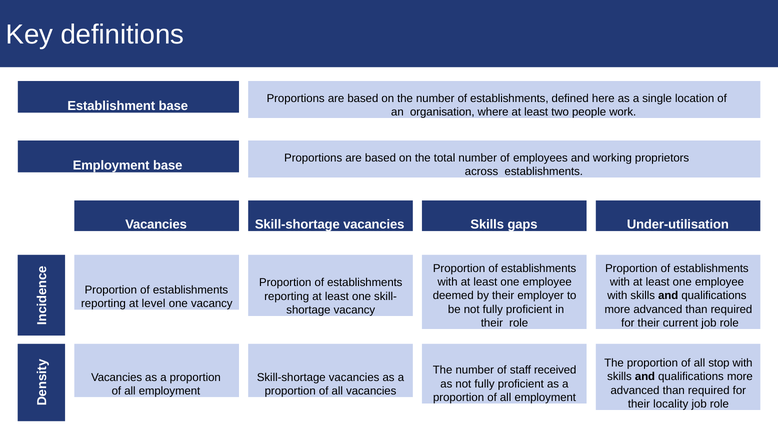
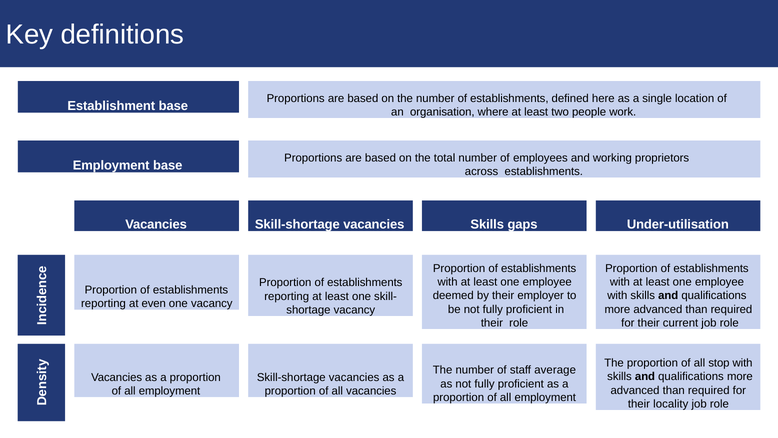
level: level -> even
received: received -> average
